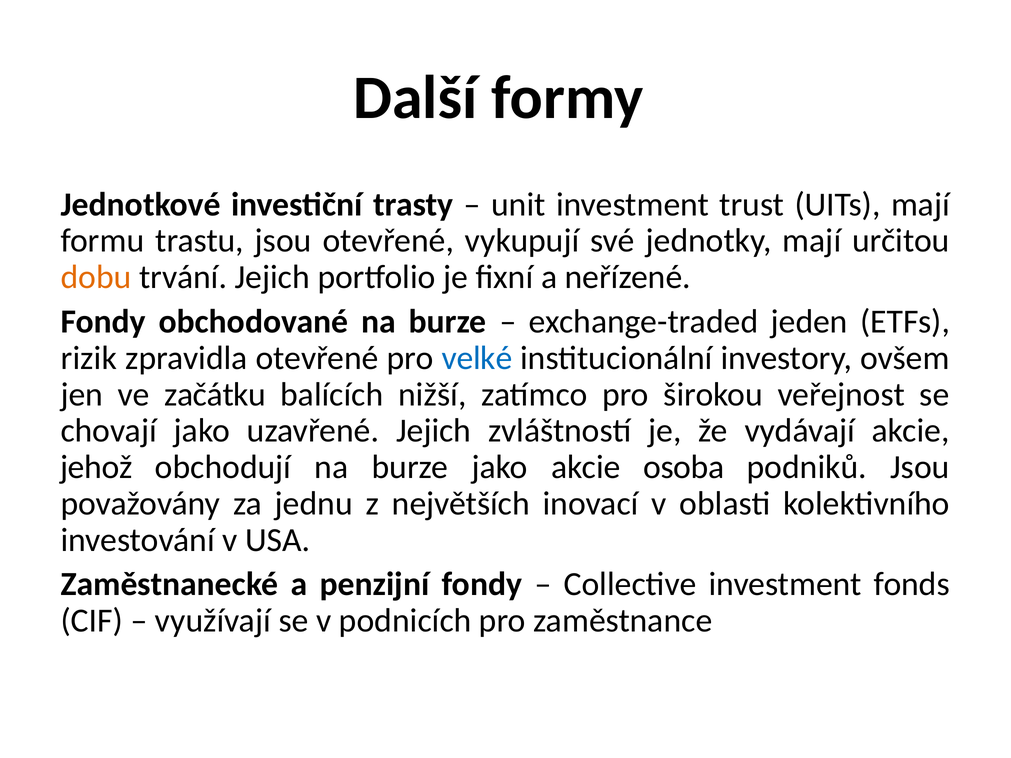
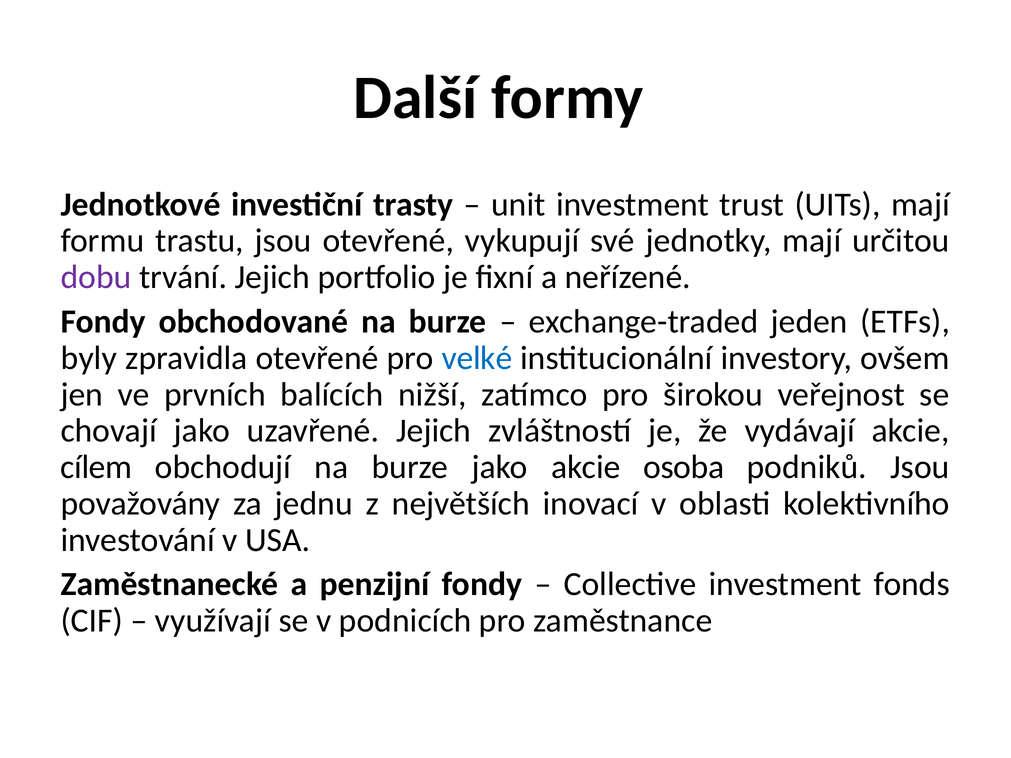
dobu colour: orange -> purple
rizik: rizik -> byly
začátku: začátku -> prvních
jehož: jehož -> cílem
